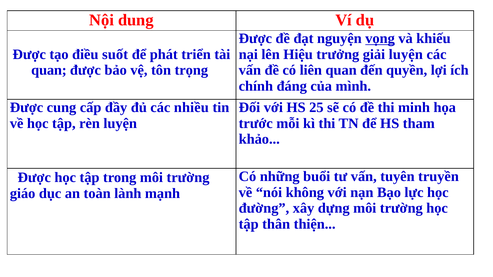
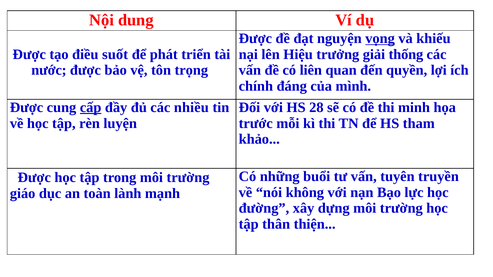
giải luyện: luyện -> thống
quan at (49, 70): quan -> nước
cấp underline: none -> present
25: 25 -> 28
